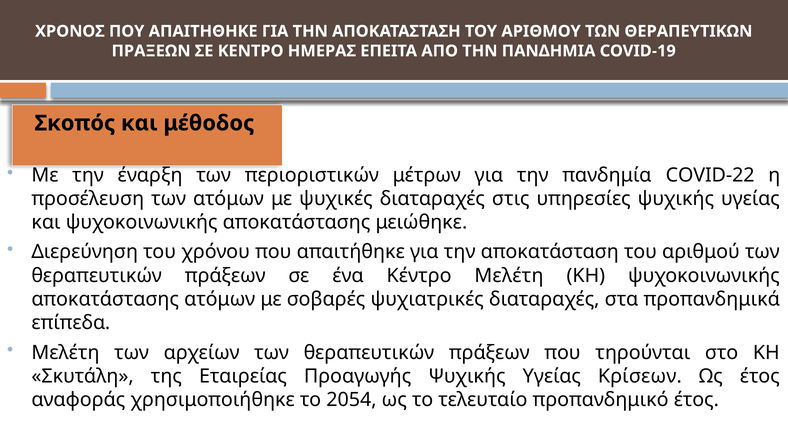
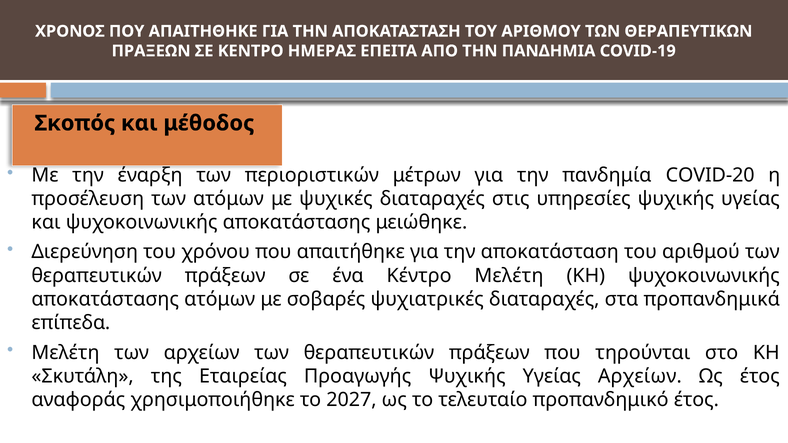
COVID-22: COVID-22 -> COVID-20
Υγείας Κρίσεων: Κρίσεων -> Αρχείων
2054: 2054 -> 2027
